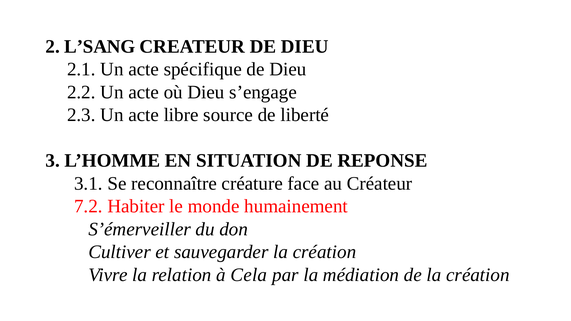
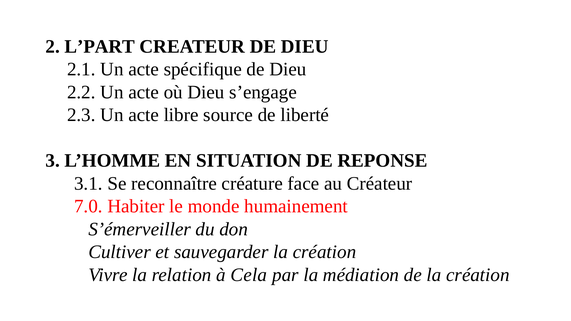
L’SANG: L’SANG -> L’PART
7.2: 7.2 -> 7.0
